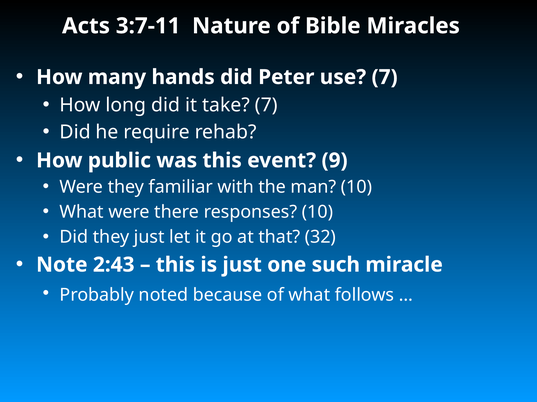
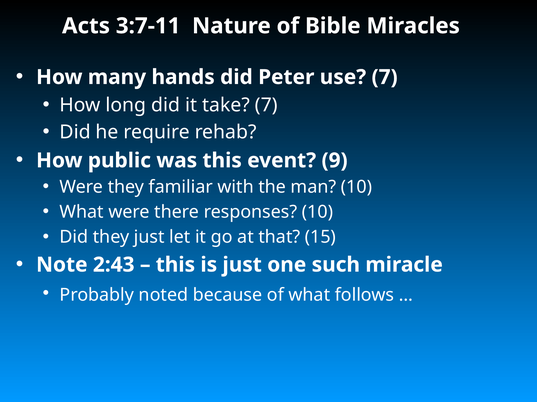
32: 32 -> 15
